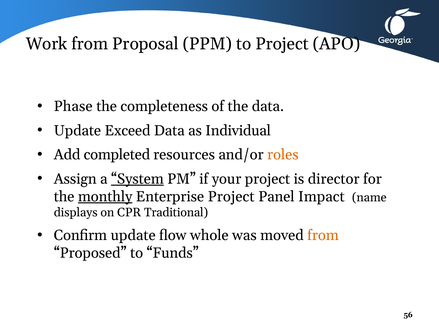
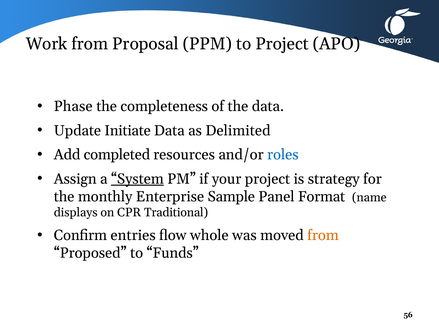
Exceed: Exceed -> Initiate
Individual: Individual -> Delimited
roles colour: orange -> blue
director: director -> strategy
monthly underline: present -> none
Enterprise Project: Project -> Sample
Impact: Impact -> Format
Confirm update: update -> entries
